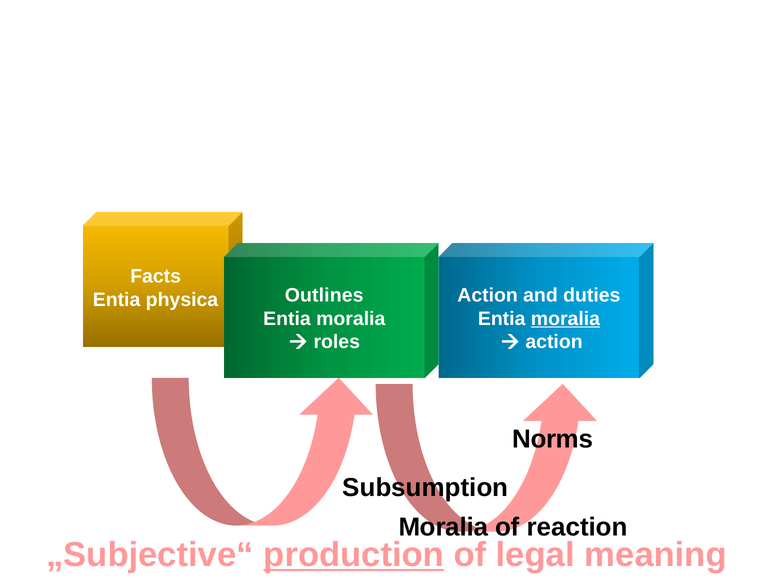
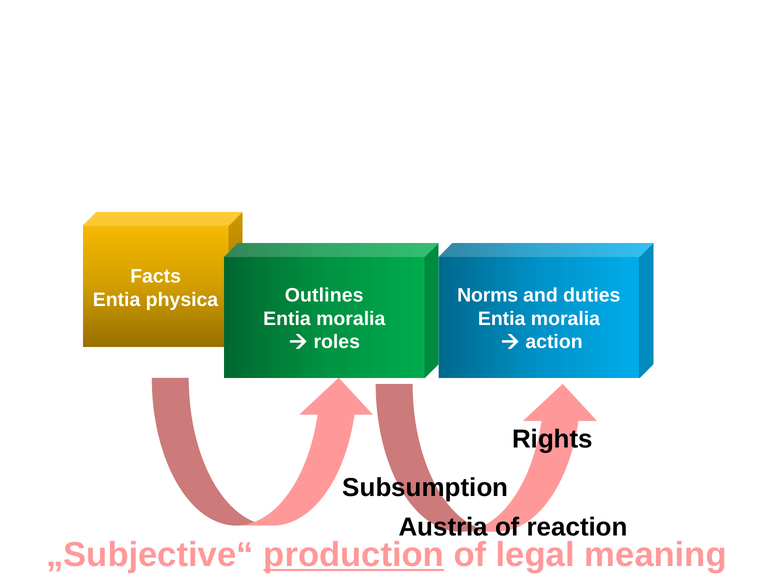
Action at (488, 295): Action -> Norms
moralia at (565, 319) underline: present -> none
Norms: Norms -> Rights
Moralia at (443, 527): Moralia -> Austria
